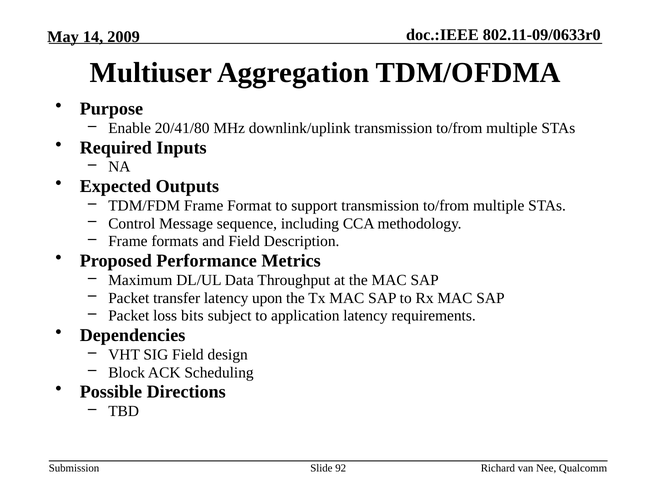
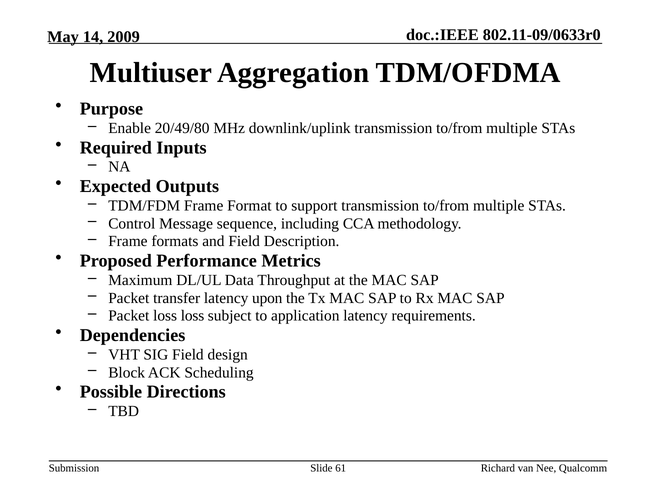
20/41/80: 20/41/80 -> 20/49/80
loss bits: bits -> loss
92: 92 -> 61
